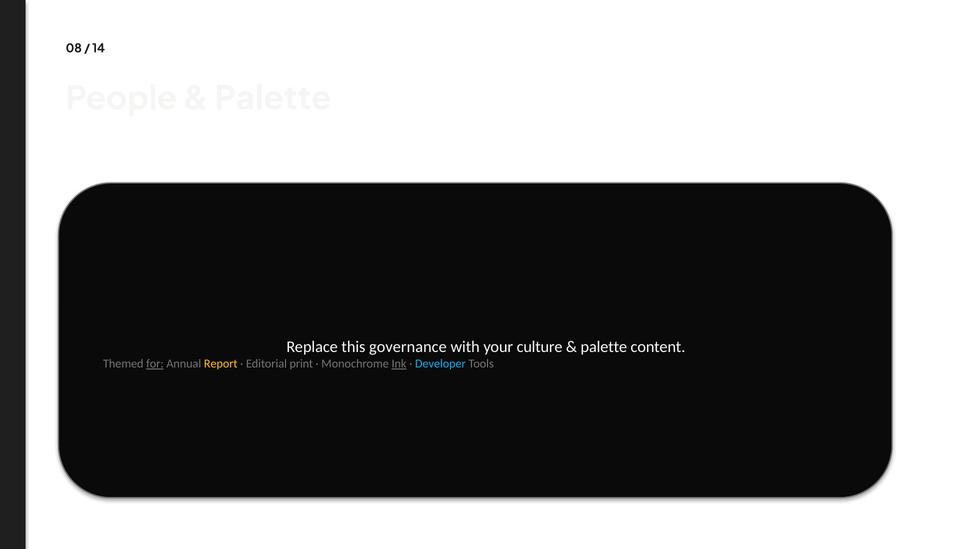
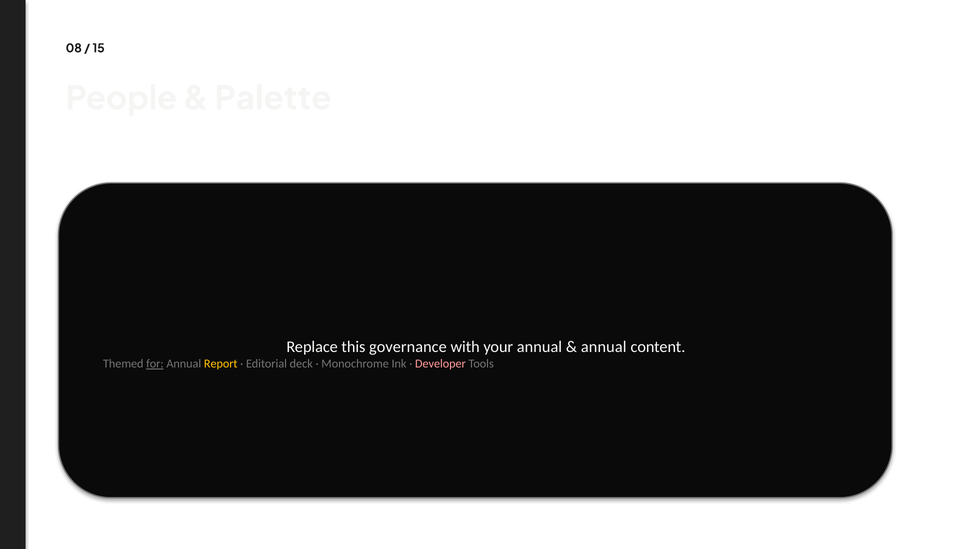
14: 14 -> 15
your culture: culture -> annual
palette at (604, 347): palette -> annual
print: print -> deck
Ink underline: present -> none
Developer colour: light blue -> pink
